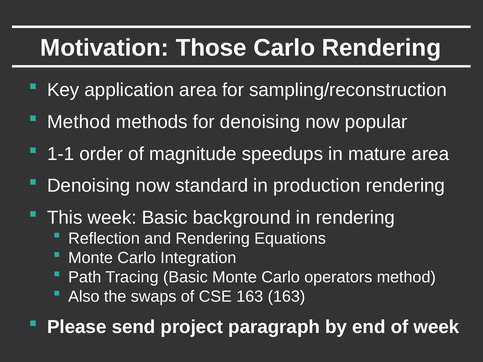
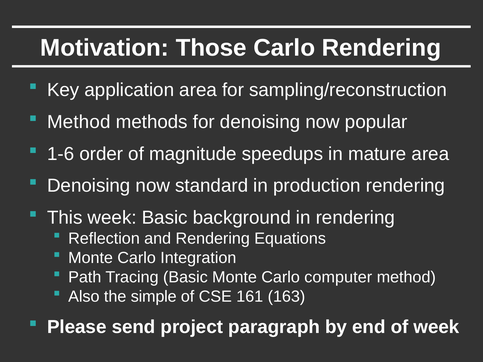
1-1: 1-1 -> 1-6
operators: operators -> computer
swaps: swaps -> simple
CSE 163: 163 -> 161
